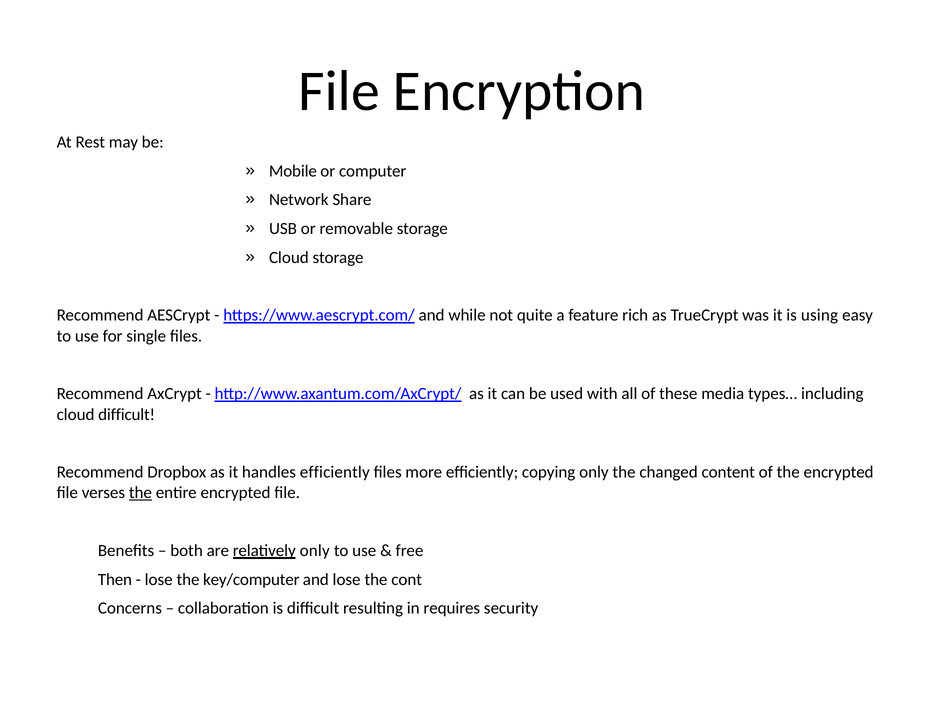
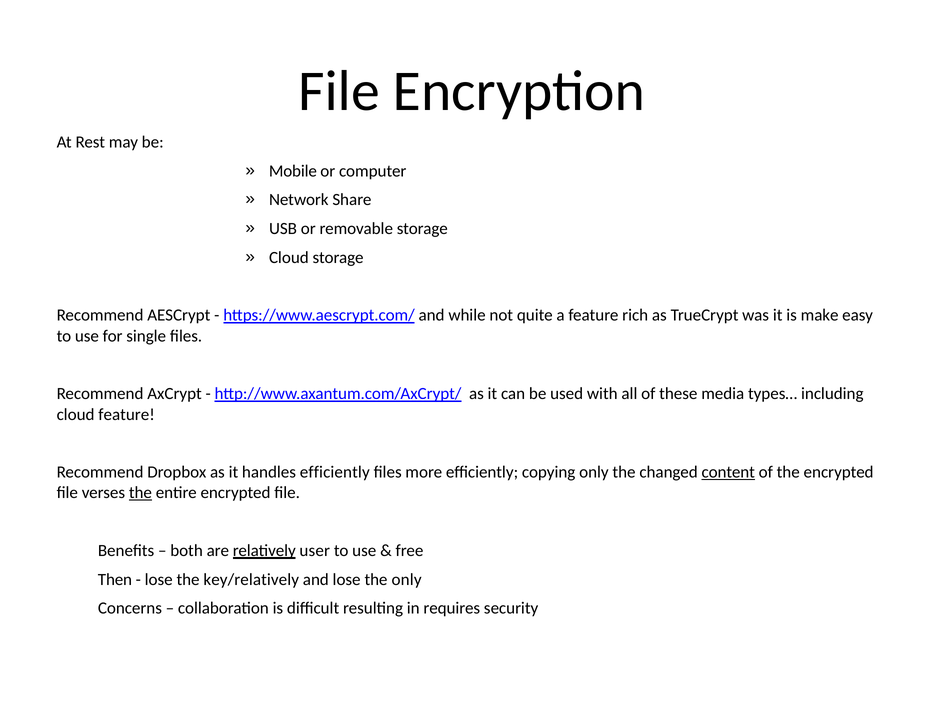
using: using -> make
cloud difficult: difficult -> feature
content underline: none -> present
relatively only: only -> user
key/computer: key/computer -> key/relatively
the cont: cont -> only
